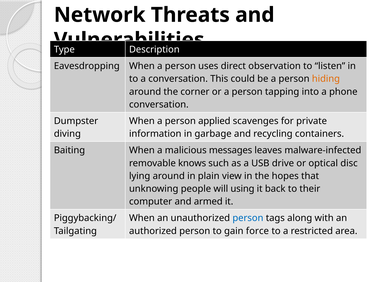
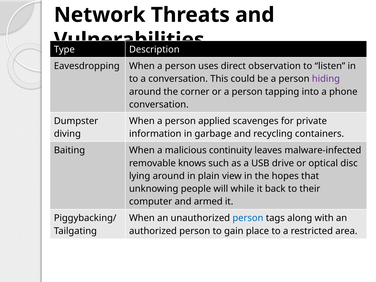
hiding colour: orange -> purple
messages: messages -> continuity
using: using -> while
force: force -> place
